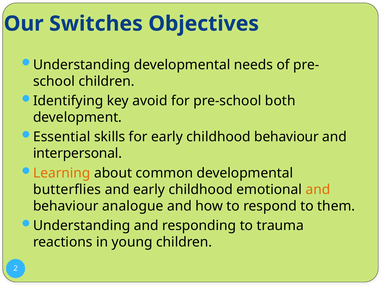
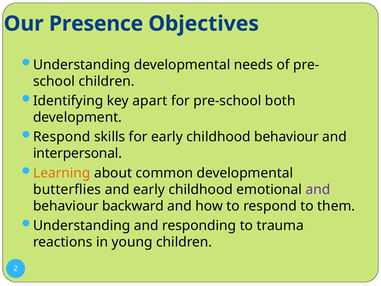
Switches: Switches -> Presence
avoid: avoid -> apart
Essential at (62, 137): Essential -> Respond
and at (318, 189) colour: orange -> purple
analogue: analogue -> backward
